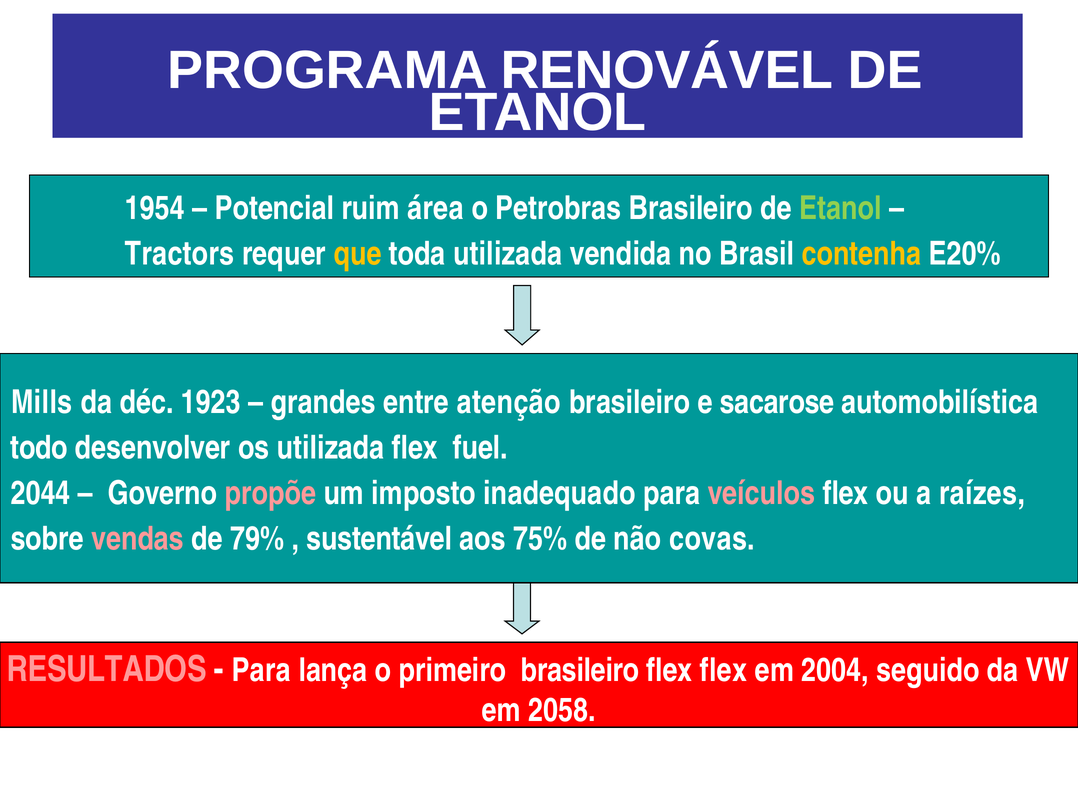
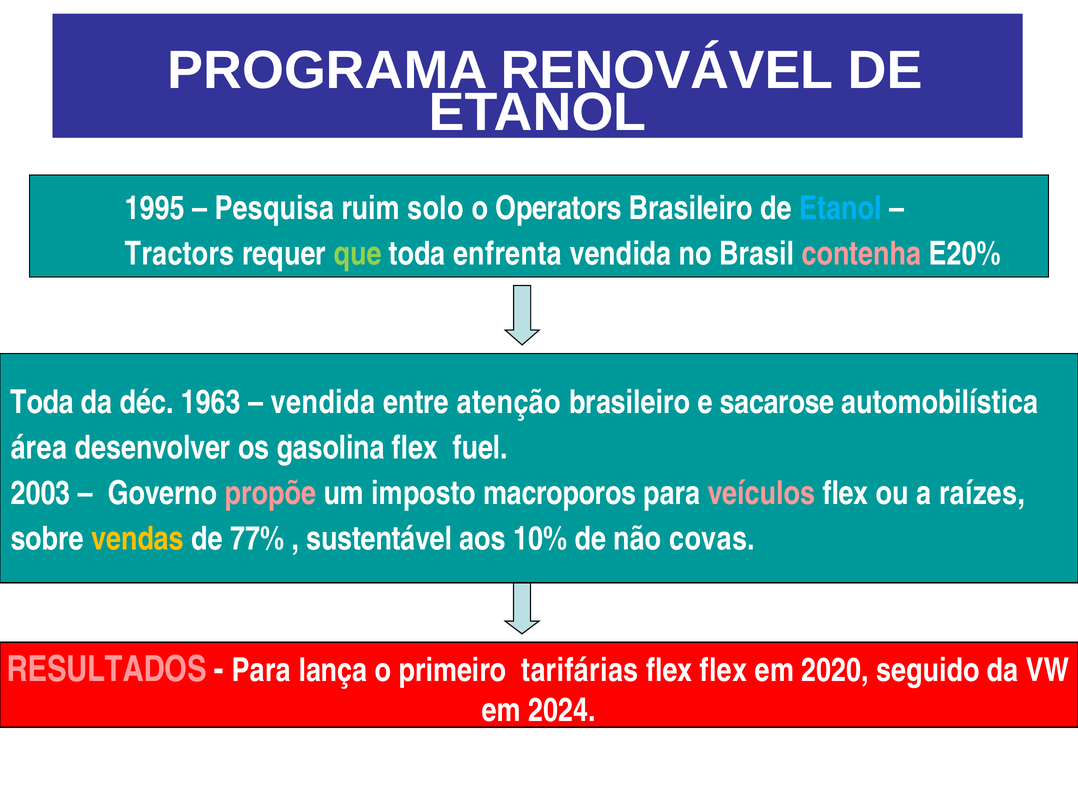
1954: 1954 -> 1995
Potencial: Potencial -> Pesquisa
área: área -> solo
Petrobras: Petrobras -> Operators
Etanol at (840, 208) colour: light green -> light blue
que colour: yellow -> light green
toda utilizada: utilizada -> enfrenta
contenha colour: yellow -> pink
Mills at (42, 402): Mills -> Toda
1923: 1923 -> 1963
grandes at (323, 402): grandes -> vendida
todo: todo -> área
os utilizada: utilizada -> gasolina
2044: 2044 -> 2003
inadequado: inadequado -> macroporos
vendas colour: pink -> yellow
79%: 79% -> 77%
75%: 75% -> 10%
primeiro brasileiro: brasileiro -> tarifárias
2004: 2004 -> 2020
2058: 2058 -> 2024
